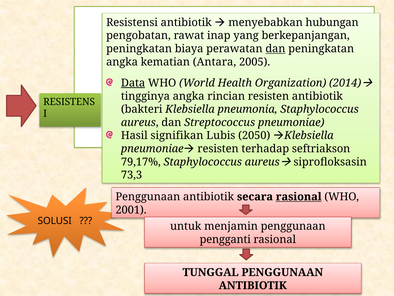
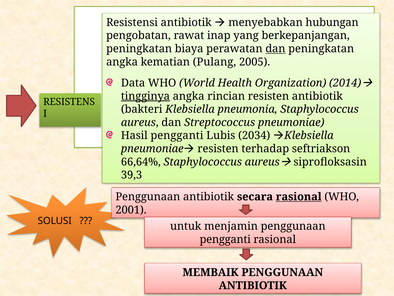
Antara: Antara -> Pulang
Data underline: present -> none
tingginya underline: none -> present
Hasil signifikan: signifikan -> pengganti
2050: 2050 -> 2034
79,17%: 79,17% -> 66,64%
73,3: 73,3 -> 39,3
TUNGGAL: TUNGGAL -> MEMBAIK
